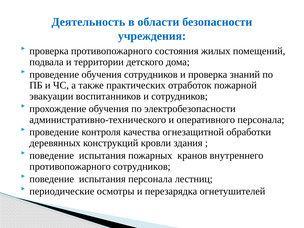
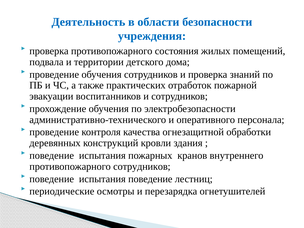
испытания персонала: персонала -> поведение
